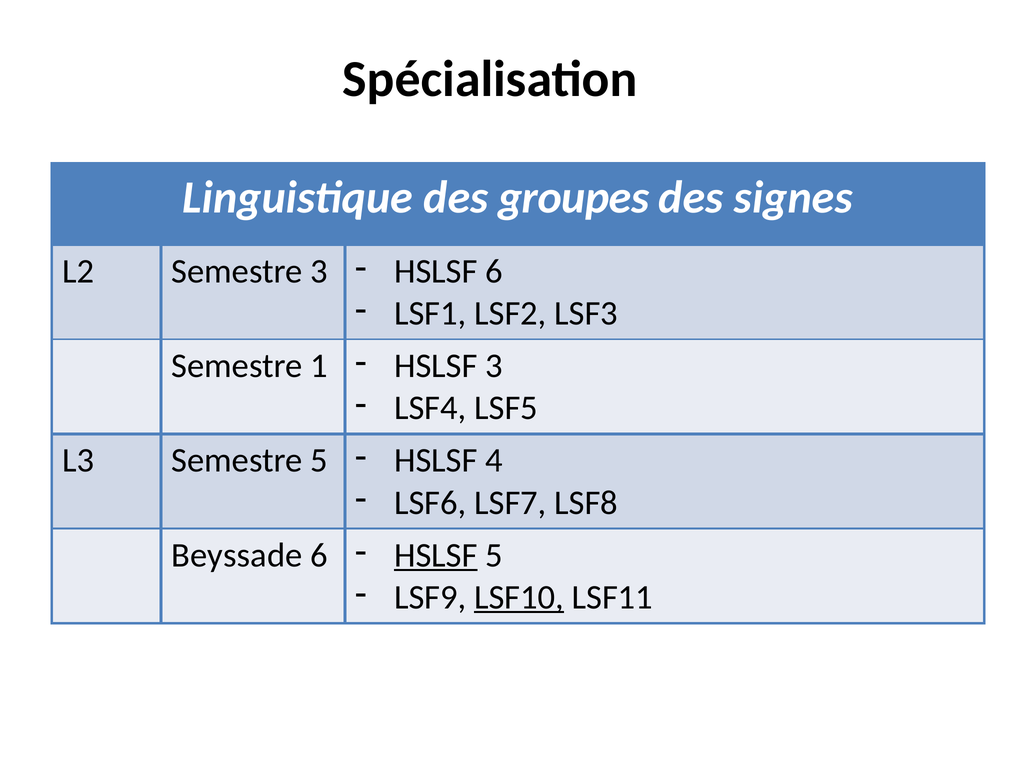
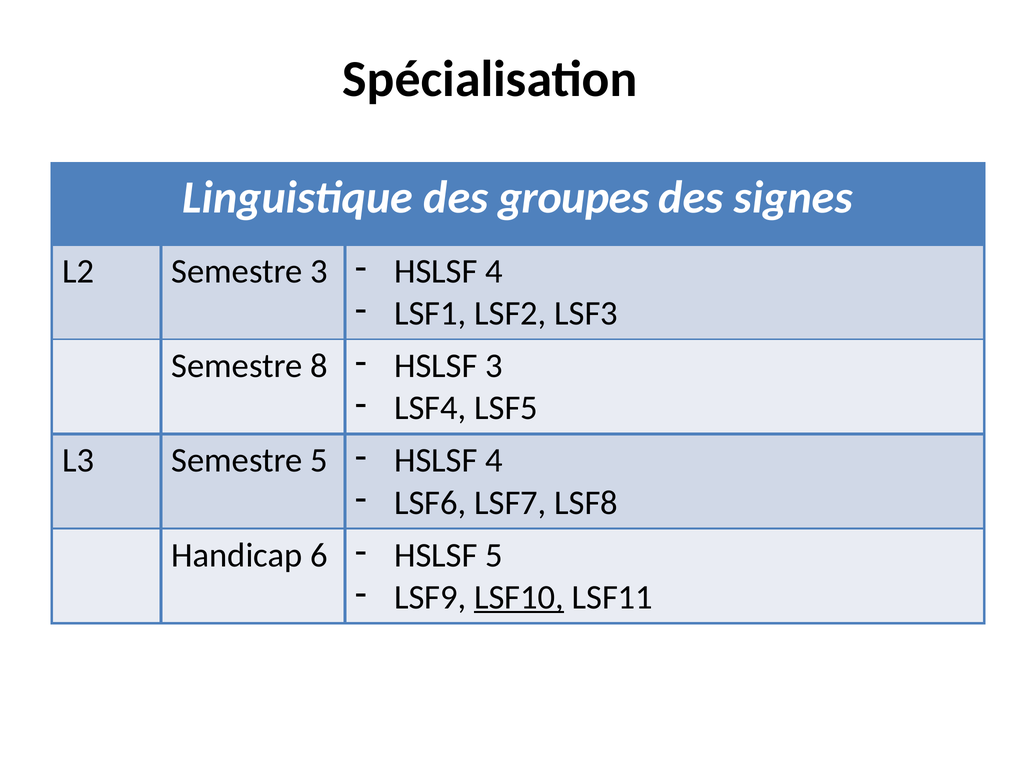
6 at (494, 271): 6 -> 4
1: 1 -> 8
Beyssade: Beyssade -> Handicap
HSLSF at (436, 555) underline: present -> none
